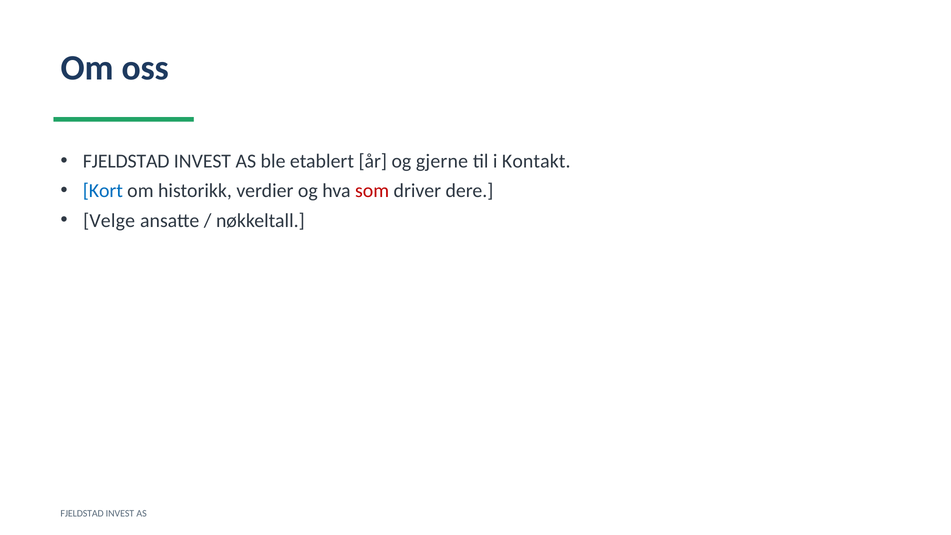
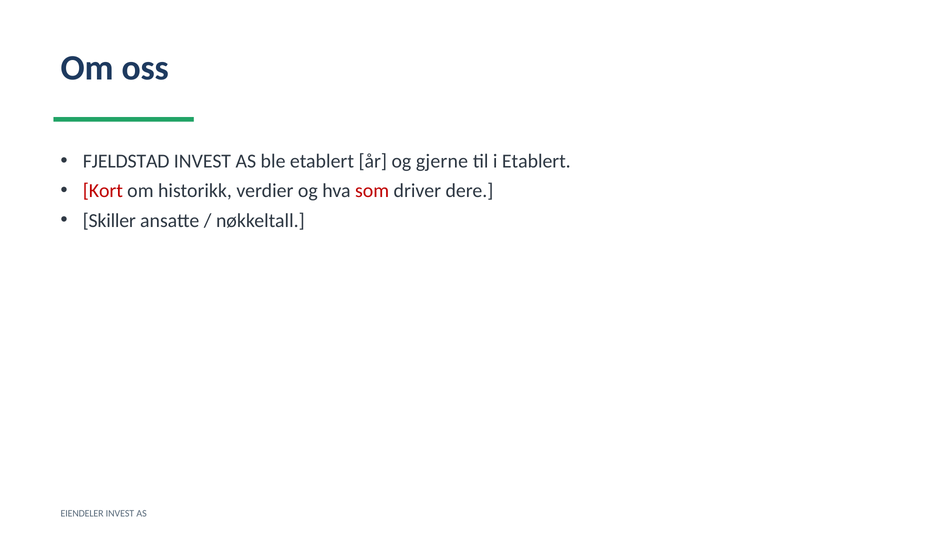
i Kontakt: Kontakt -> Etablert
Kort colour: blue -> red
Velge: Velge -> Skiller
FJELDSTAD at (82, 513): FJELDSTAD -> EIENDELER
